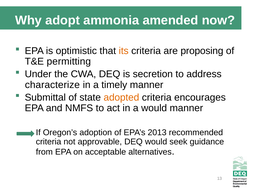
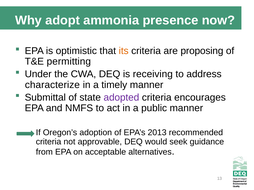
amended: amended -> presence
secretion: secretion -> receiving
adopted colour: orange -> purple
a would: would -> public
